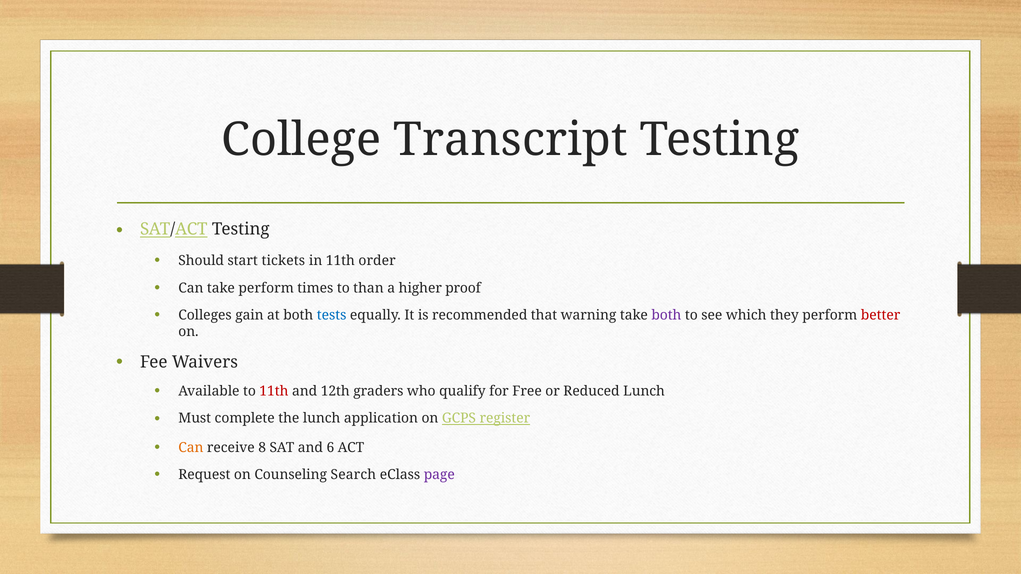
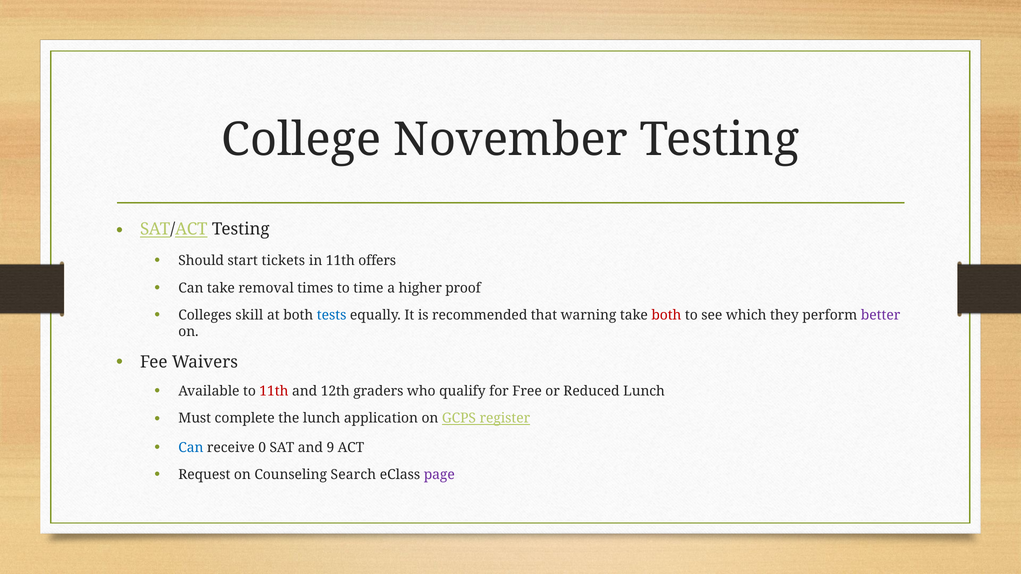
Transcript: Transcript -> November
order: order -> offers
take perform: perform -> removal
than: than -> time
gain: gain -> skill
both at (666, 315) colour: purple -> red
better colour: red -> purple
Can at (191, 448) colour: orange -> blue
8: 8 -> 0
6: 6 -> 9
